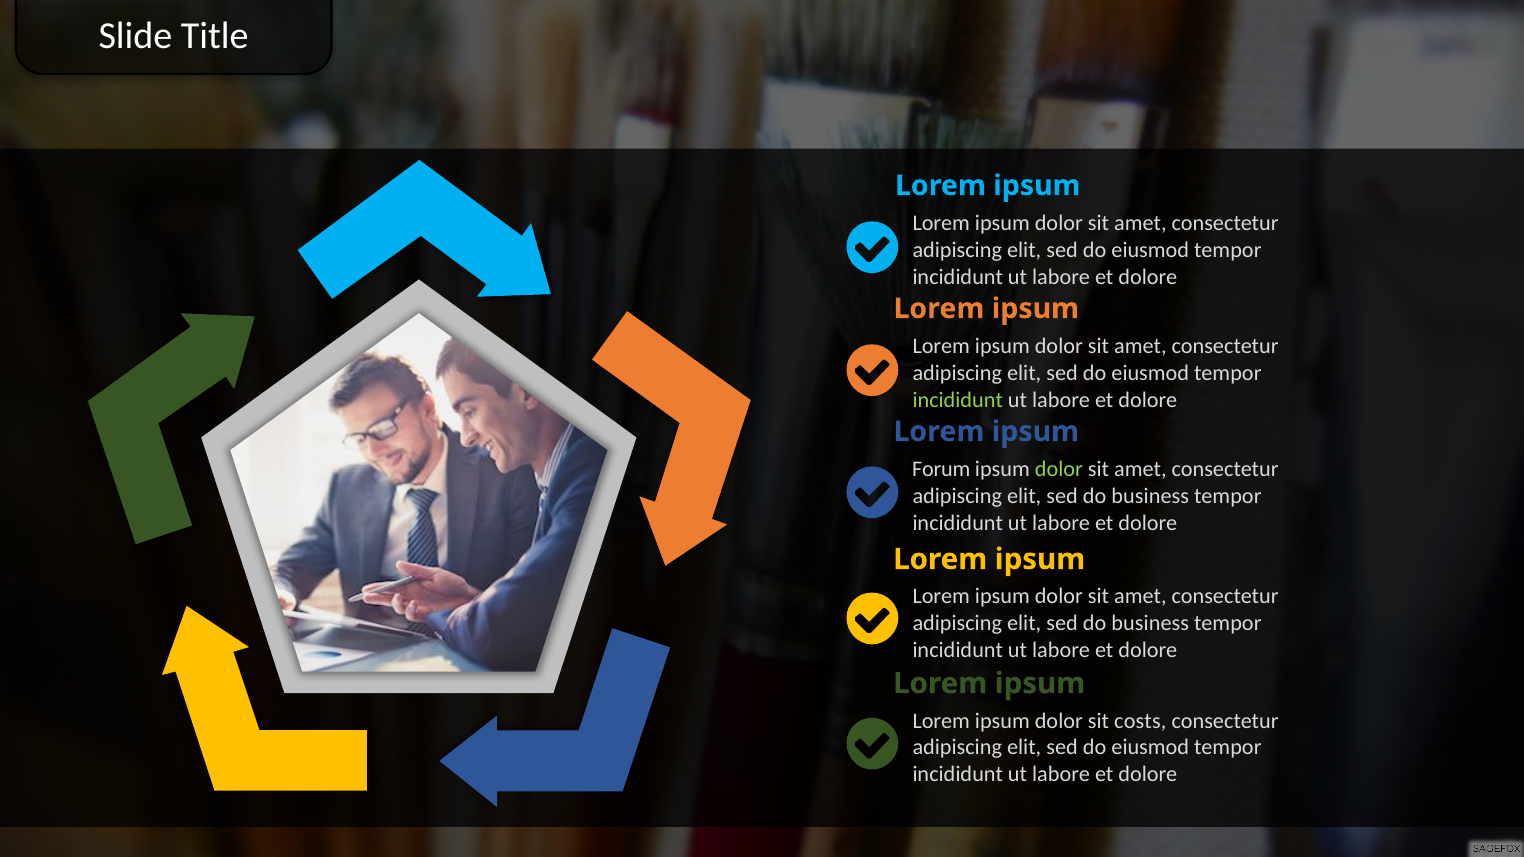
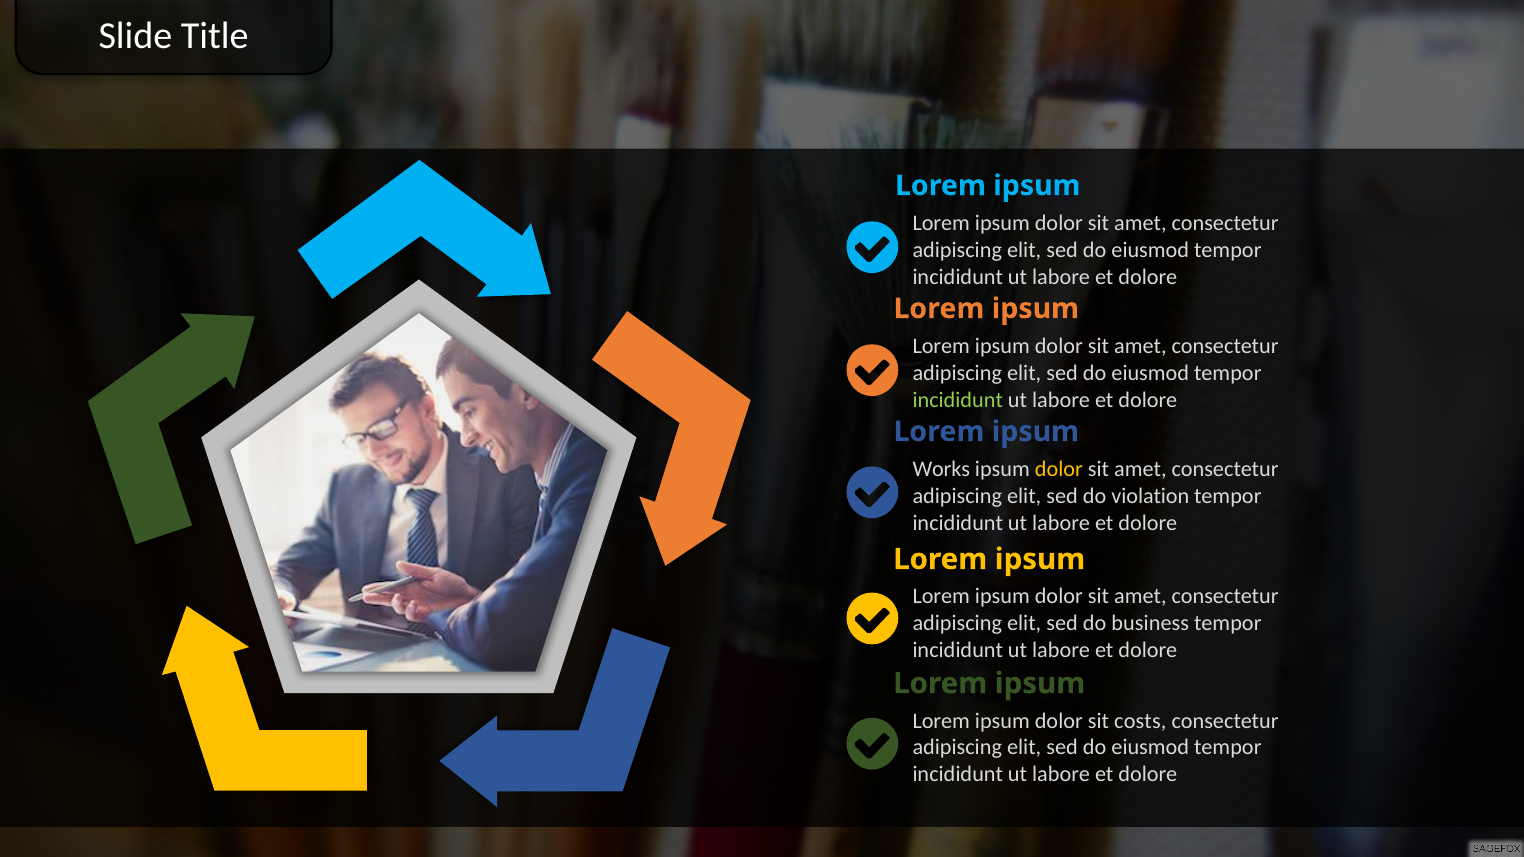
Forum: Forum -> Works
dolor at (1059, 470) colour: light green -> yellow
business at (1150, 496): business -> violation
